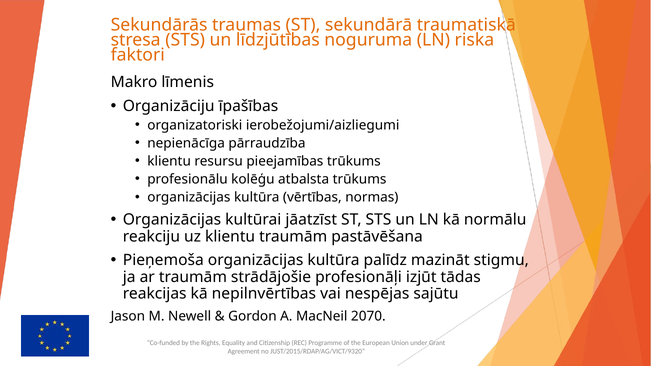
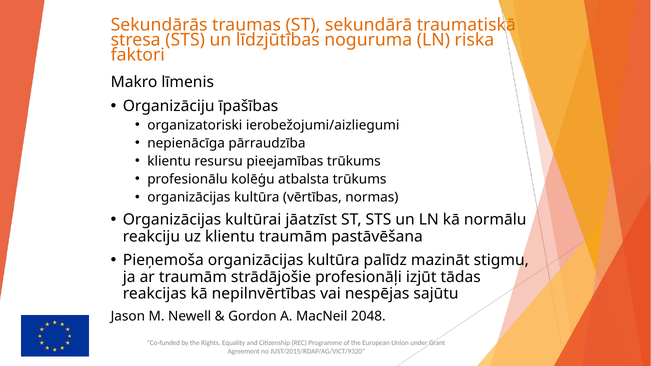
2070: 2070 -> 2048
